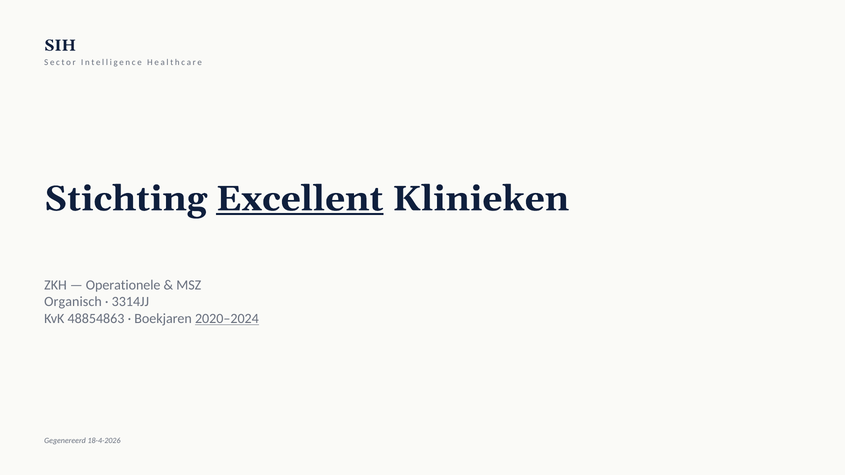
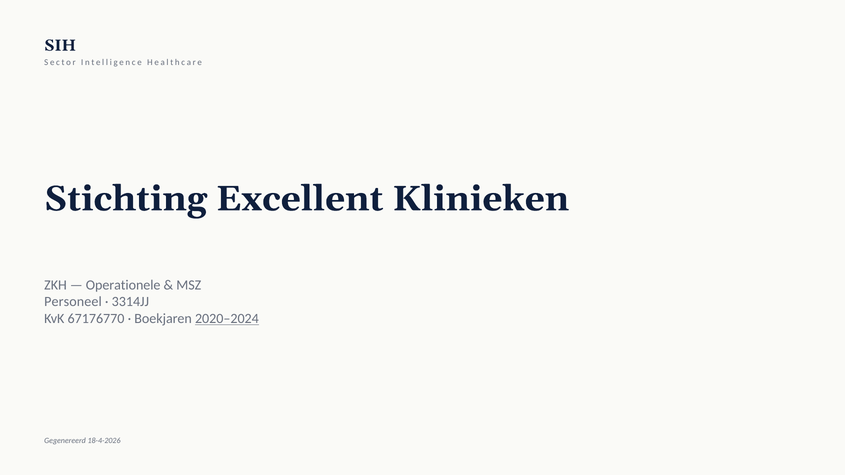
Excellent underline: present -> none
Organisch: Organisch -> Personeel
48854863: 48854863 -> 67176770
